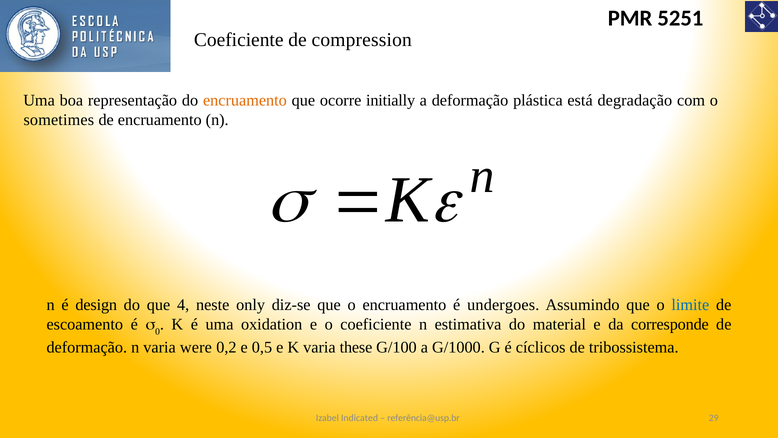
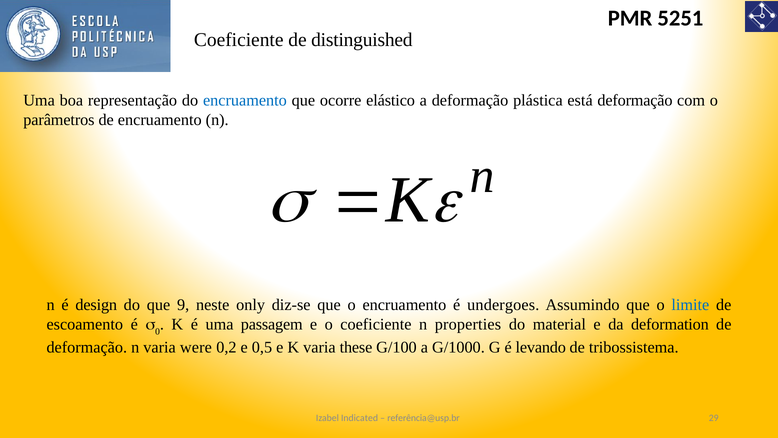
compression: compression -> distinguished
encruamento at (245, 100) colour: orange -> blue
initially: initially -> elástico
está degradação: degradação -> deformação
sometimes: sometimes -> parâmetros
4: 4 -> 9
oxidation: oxidation -> passagem
estimativa: estimativa -> properties
corresponde: corresponde -> deformation
cíclicos: cíclicos -> levando
